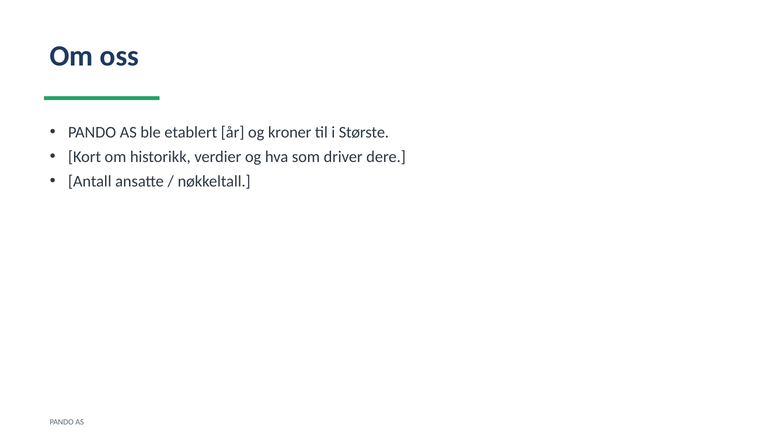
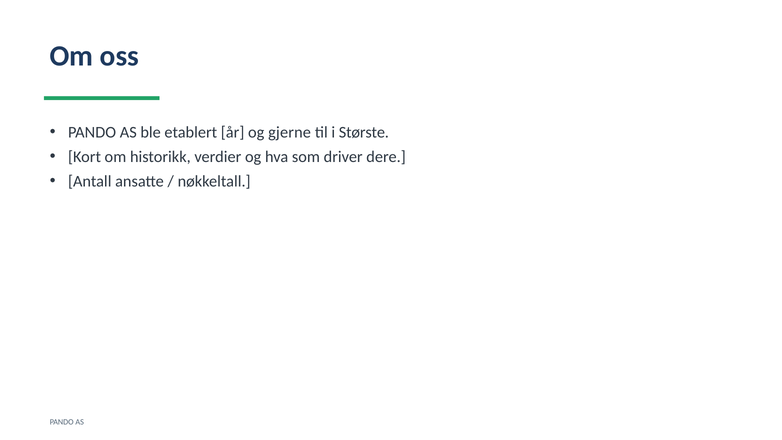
kroner: kroner -> gjerne
